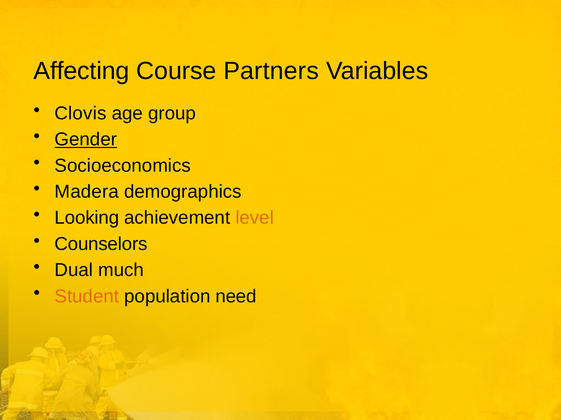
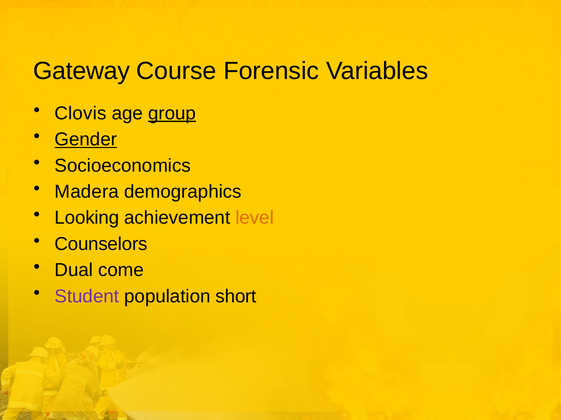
Affecting: Affecting -> Gateway
Partners: Partners -> Forensic
group underline: none -> present
much: much -> come
Student colour: orange -> purple
need: need -> short
